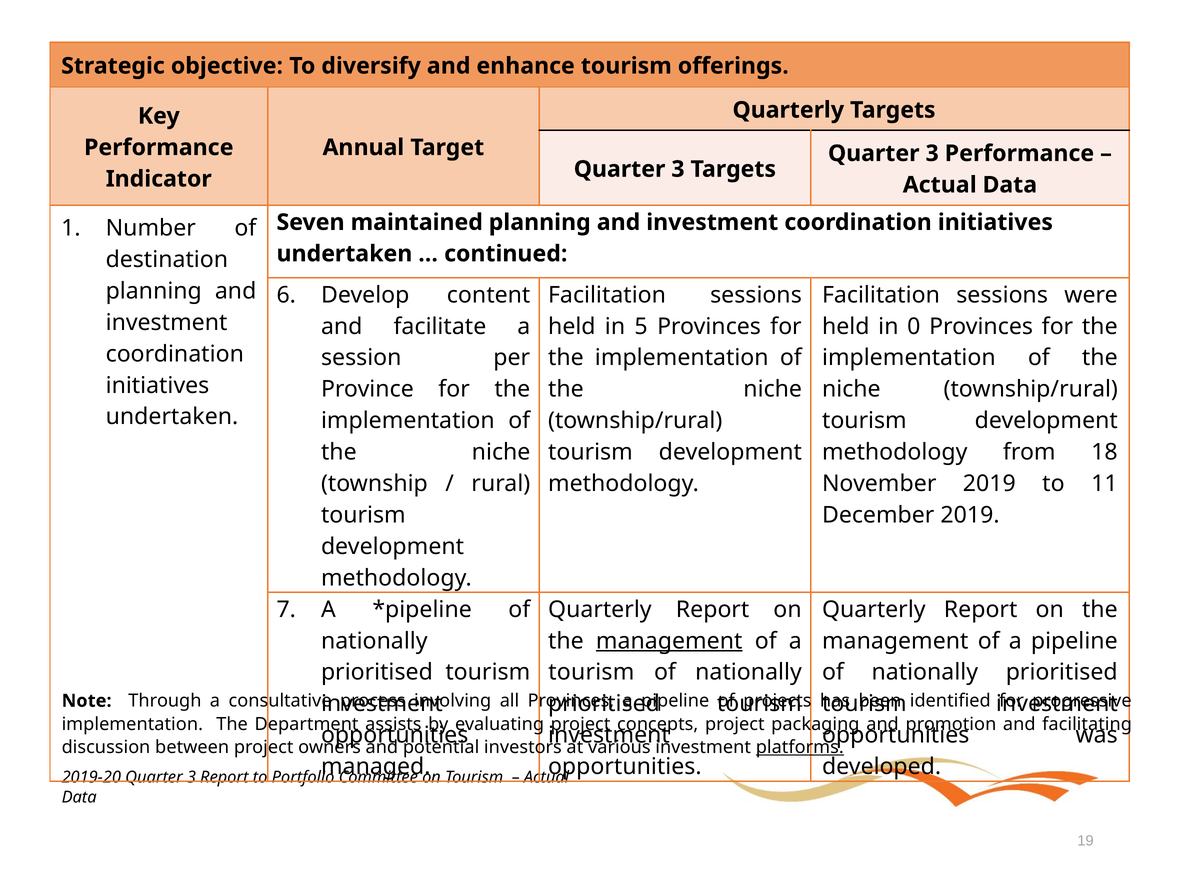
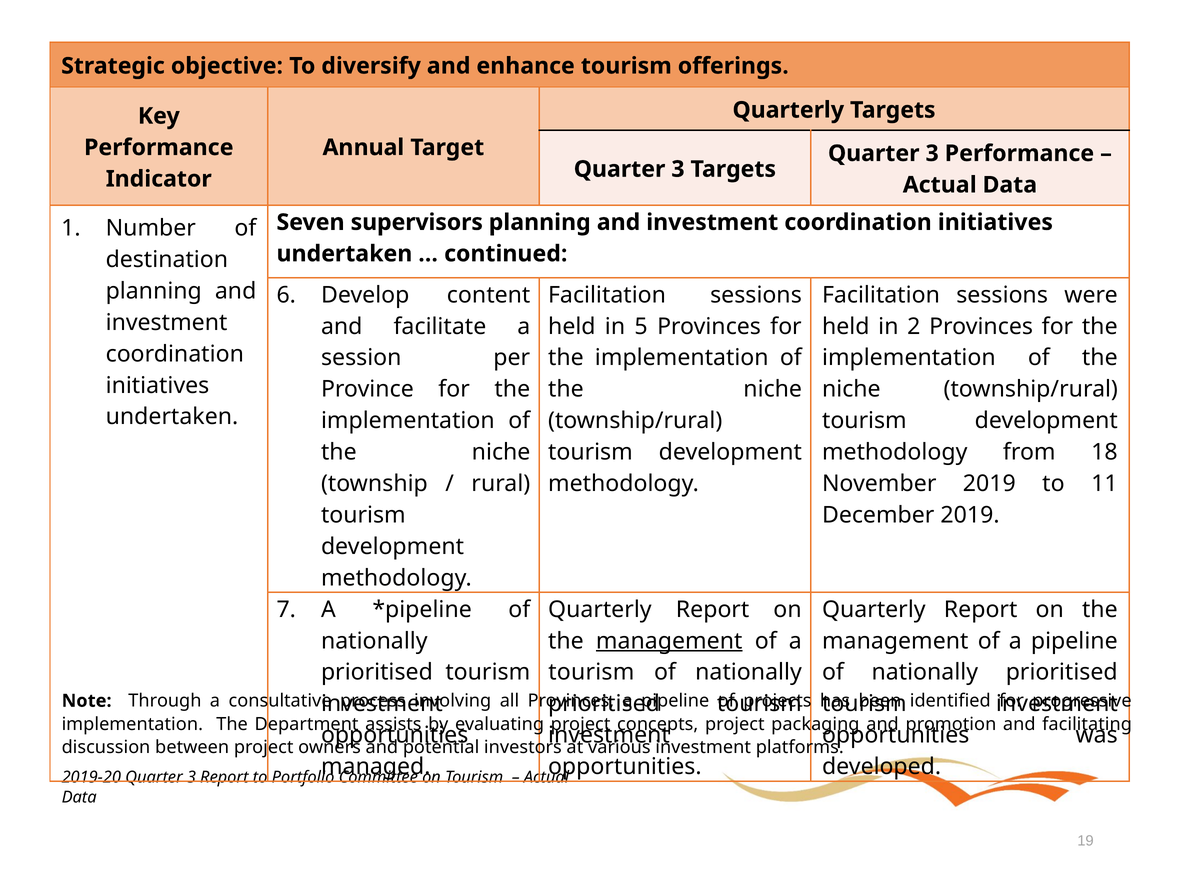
maintained: maintained -> supervisors
0: 0 -> 2
platforms underline: present -> none
